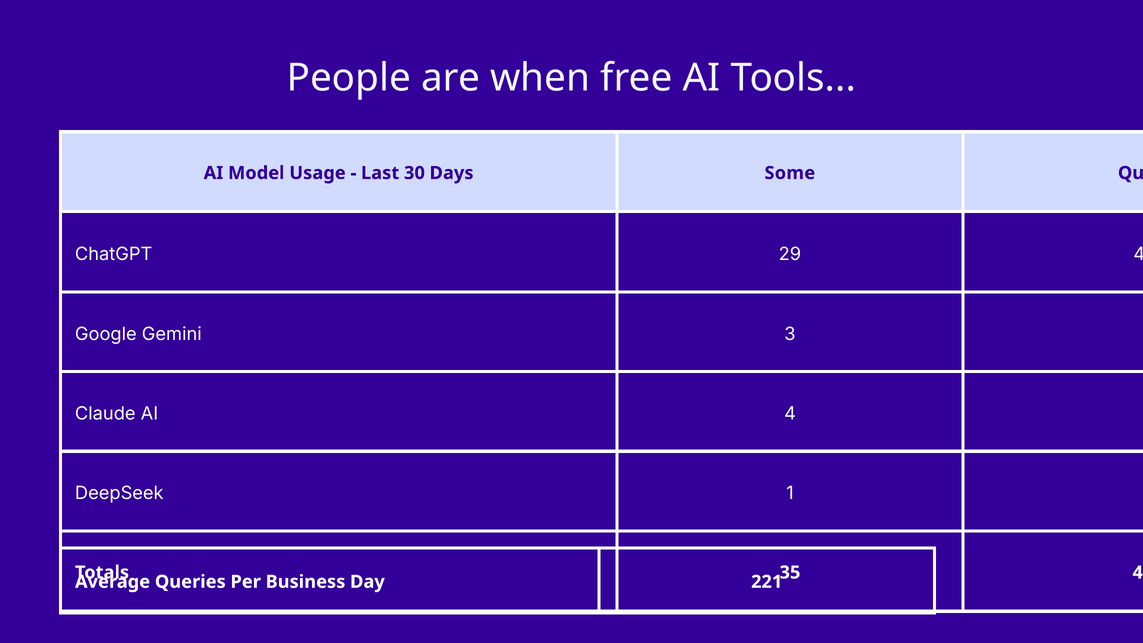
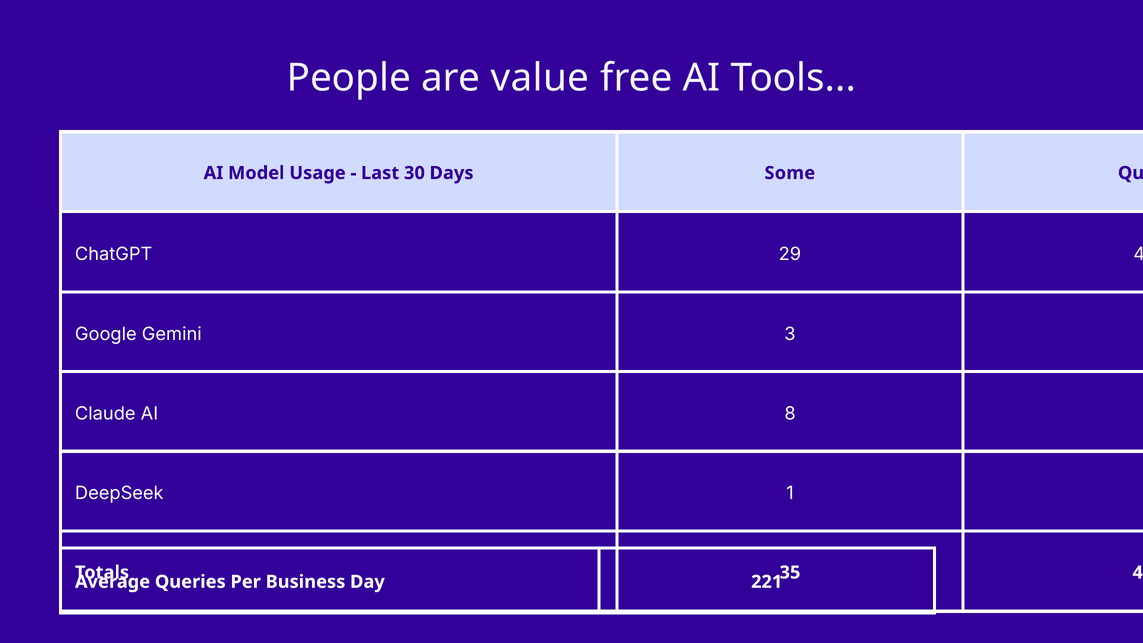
when: when -> value
AI 4: 4 -> 8
